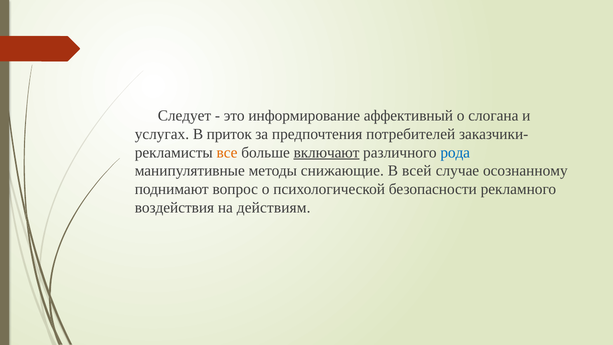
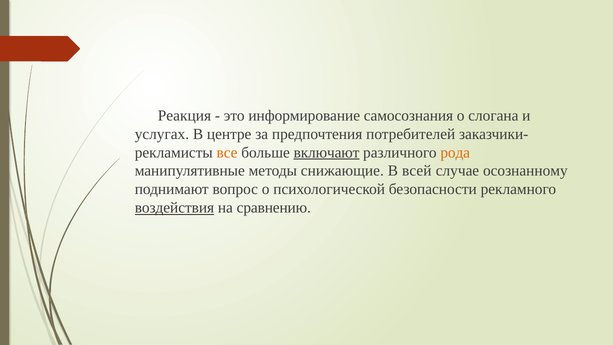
Следует: Следует -> Реакция
аффективный: аффективный -> самосознания
приток: приток -> центре
рода colour: blue -> orange
воздействия underline: none -> present
действиям: действиям -> сравнению
